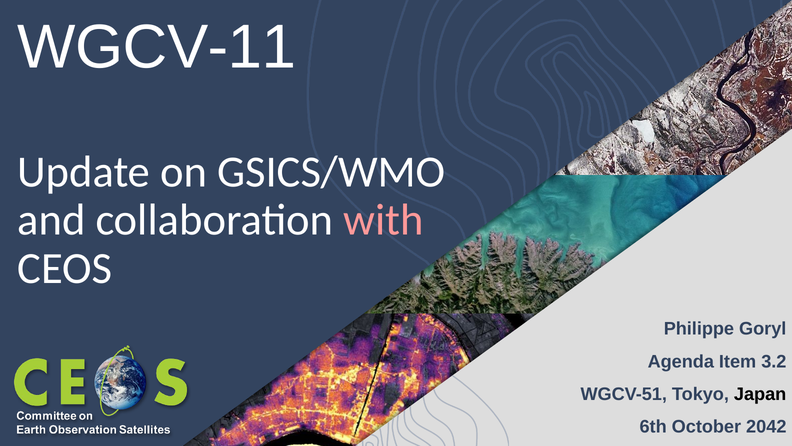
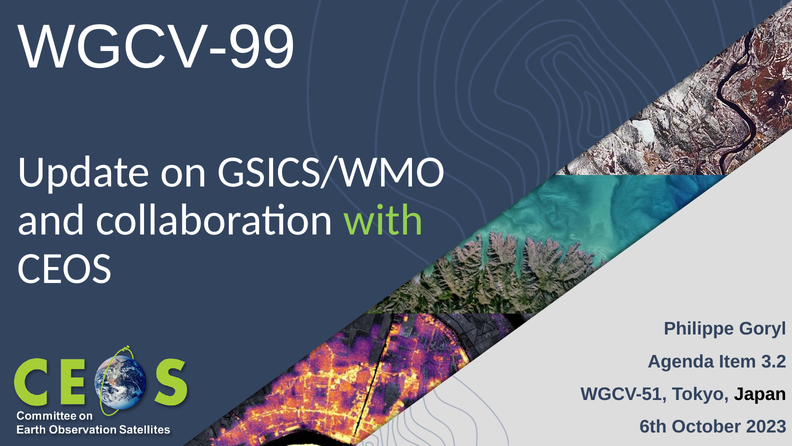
WGCV-11: WGCV-11 -> WGCV-99
with colour: pink -> light green
2042: 2042 -> 2023
